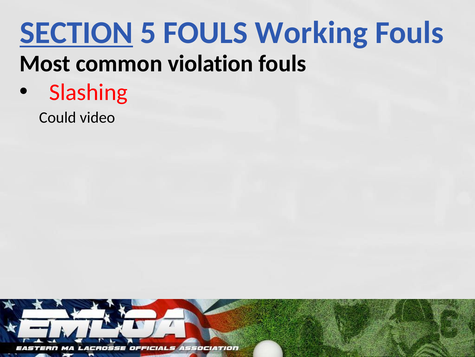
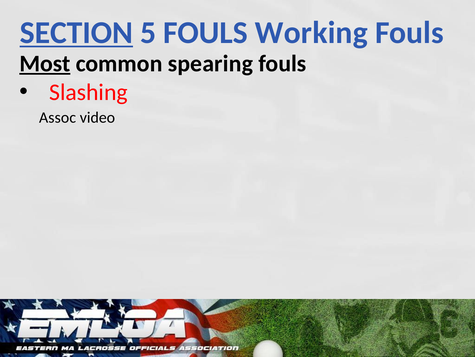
Most underline: none -> present
violation: violation -> spearing
Could: Could -> Assoc
